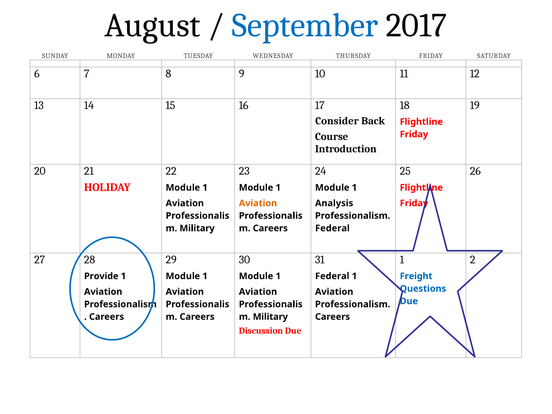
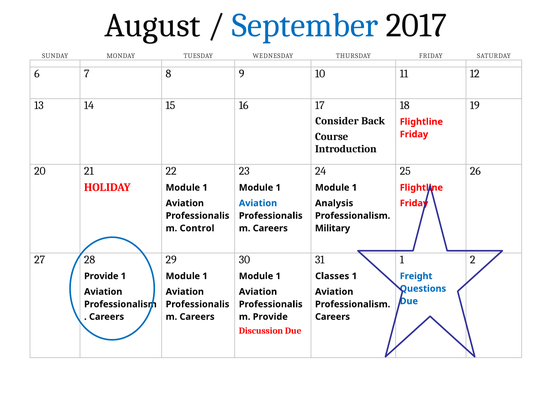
Aviation at (258, 203) colour: orange -> blue
Military at (197, 228): Military -> Control
Federal at (332, 228): Federal -> Military
Federal at (332, 276): Federal -> Classes
Military at (270, 317): Military -> Provide
